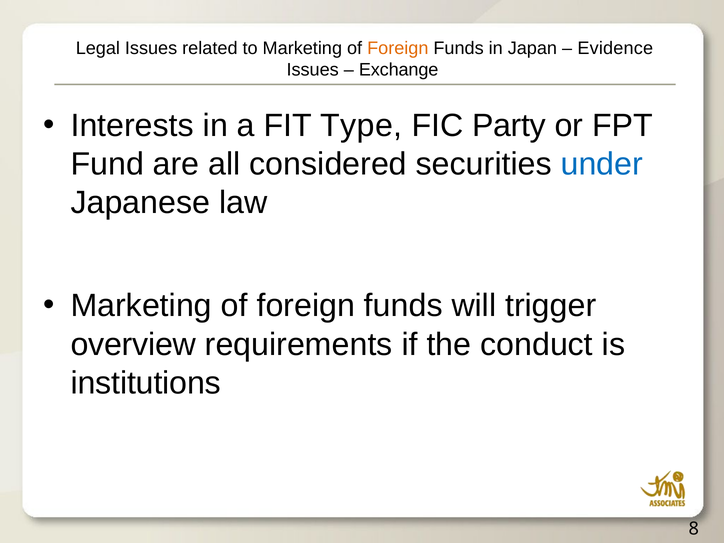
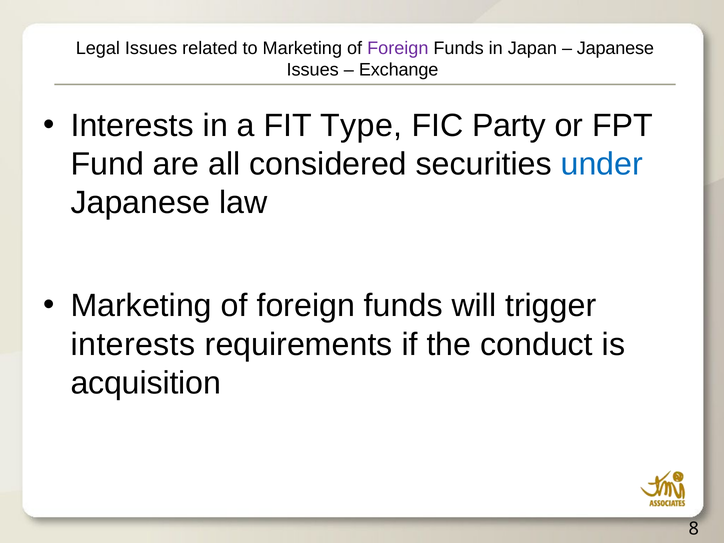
Foreign at (398, 48) colour: orange -> purple
Evidence at (615, 48): Evidence -> Japanese
overview at (133, 344): overview -> interests
institutions: institutions -> acquisition
